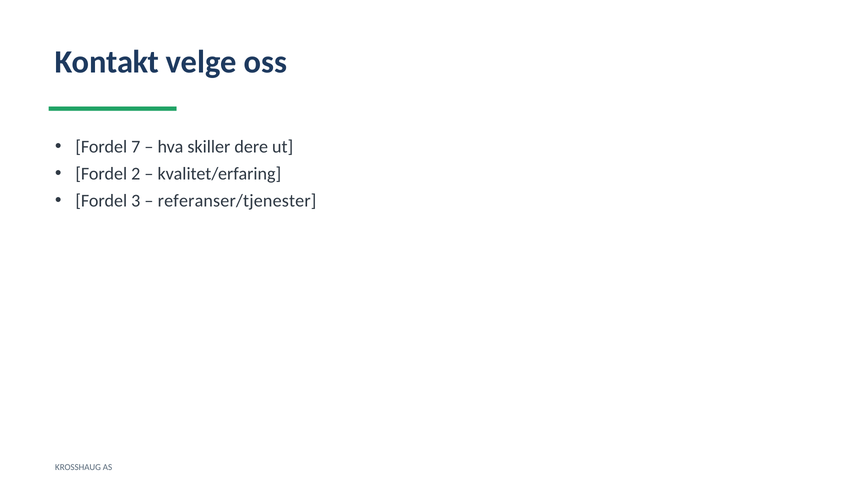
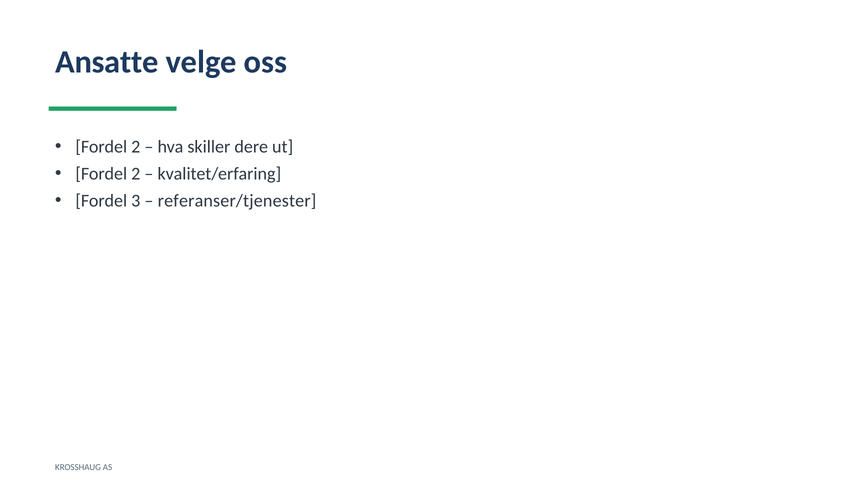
Kontakt: Kontakt -> Ansatte
7 at (136, 147): 7 -> 2
